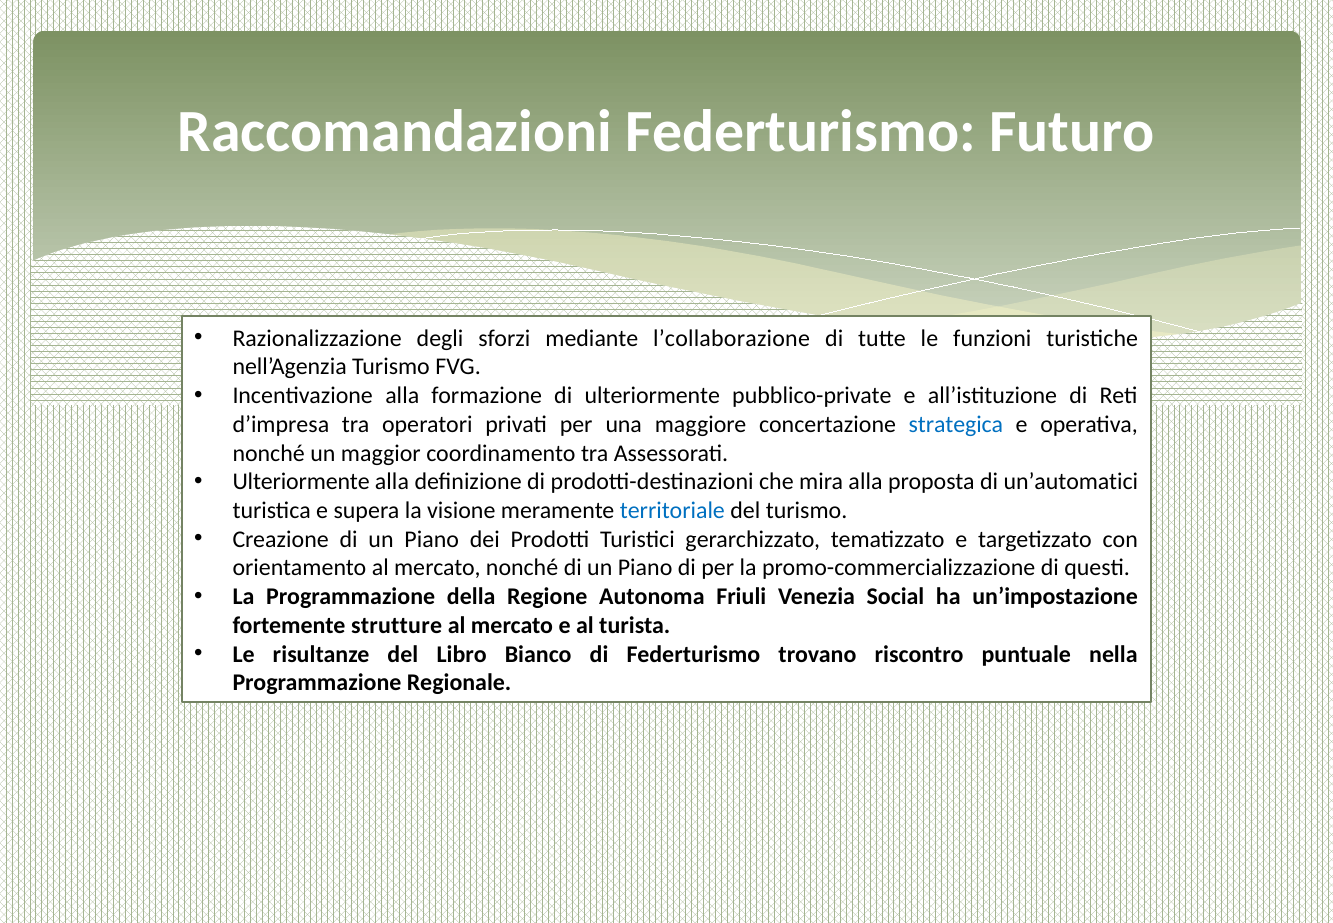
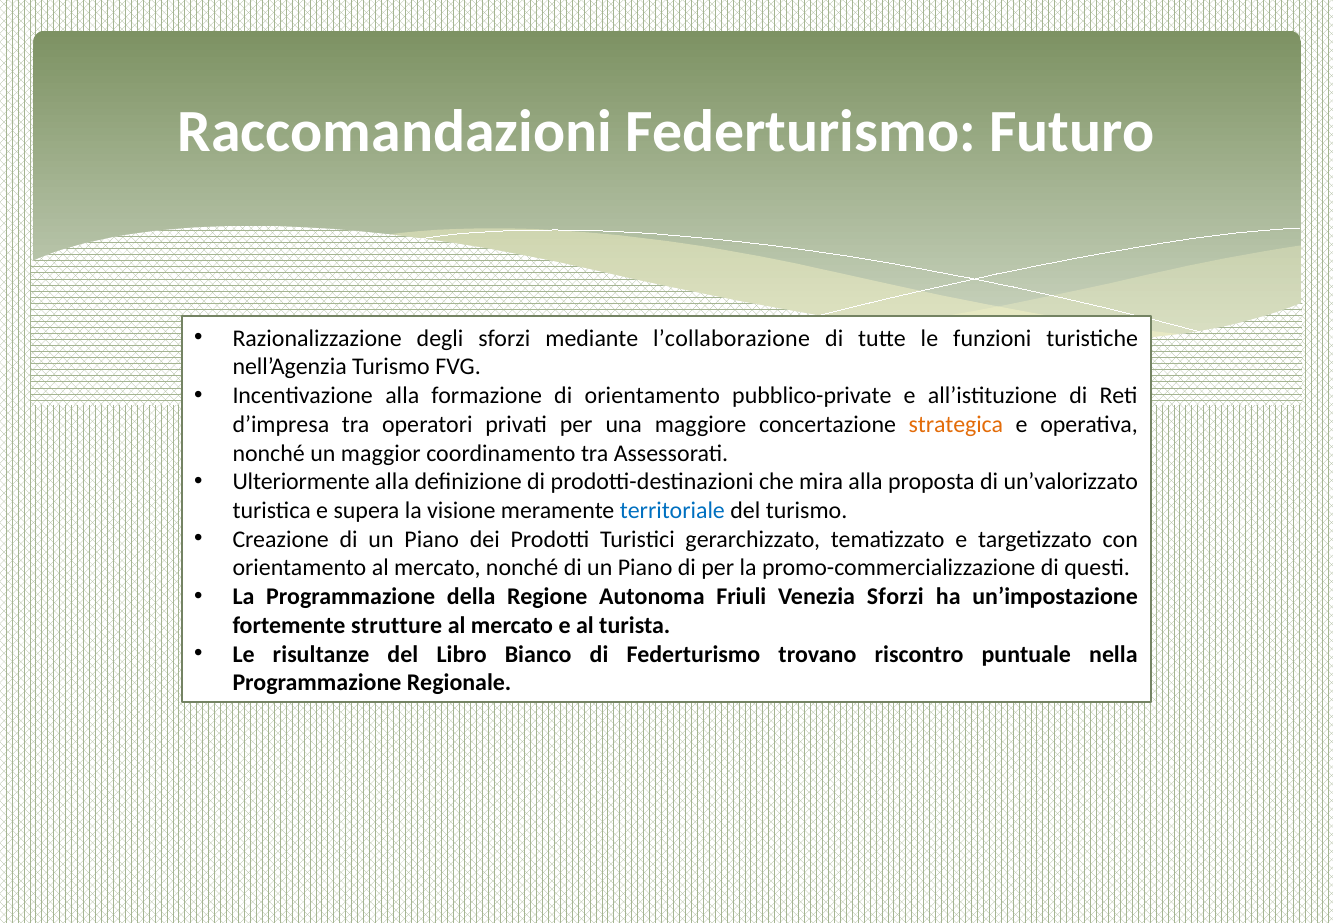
di ulteriormente: ulteriormente -> orientamento
strategica colour: blue -> orange
un’automatici: un’automatici -> un’valorizzato
Venezia Social: Social -> Sforzi
